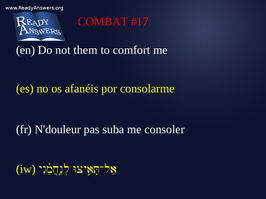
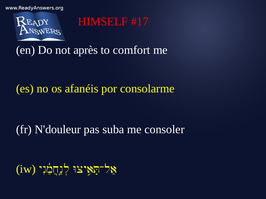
COMBAT: COMBAT -> HIMSELF
them: them -> après
